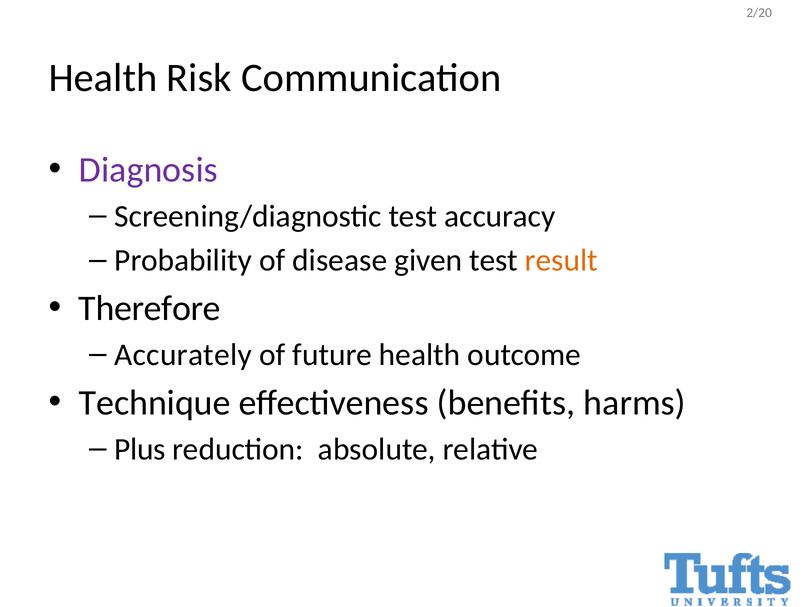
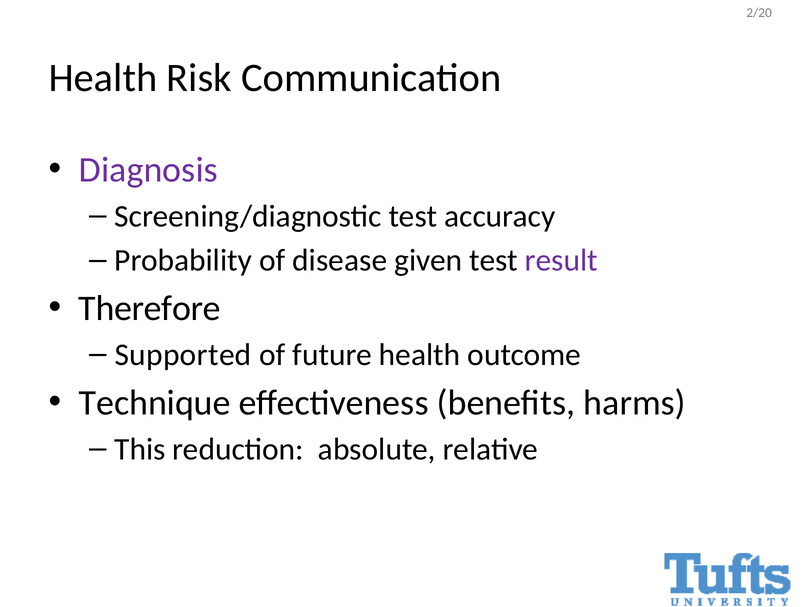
result colour: orange -> purple
Accurately: Accurately -> Supported
Plus: Plus -> This
